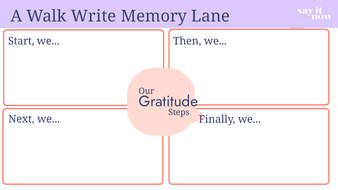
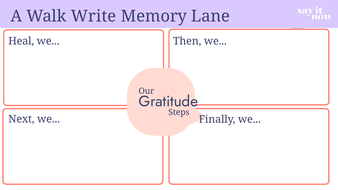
Start: Start -> Heal
